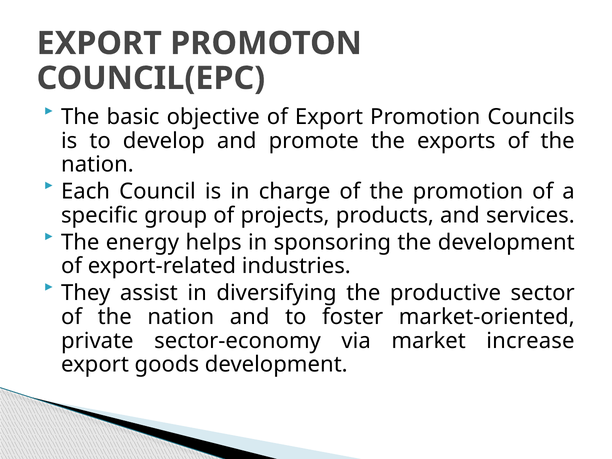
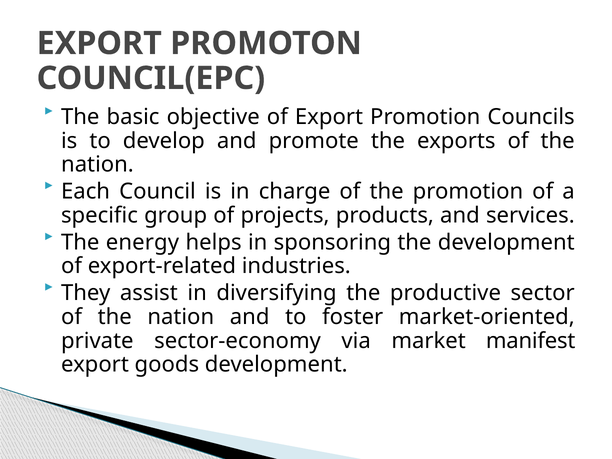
increase: increase -> manifest
